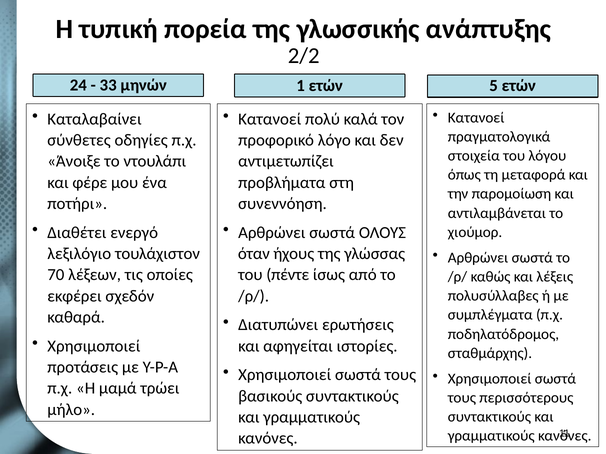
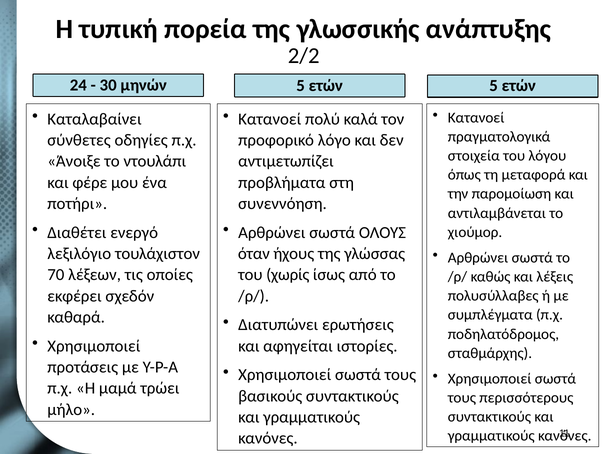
33: 33 -> 30
μηνών 1: 1 -> 5
πέντε: πέντε -> χωρίς
